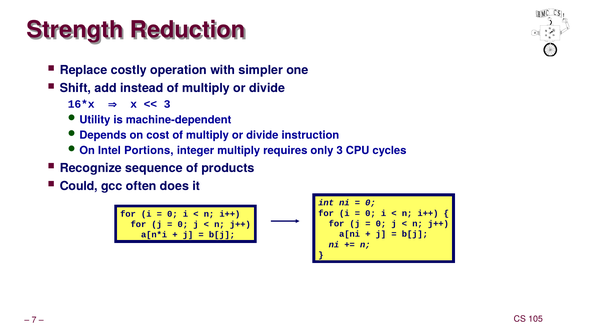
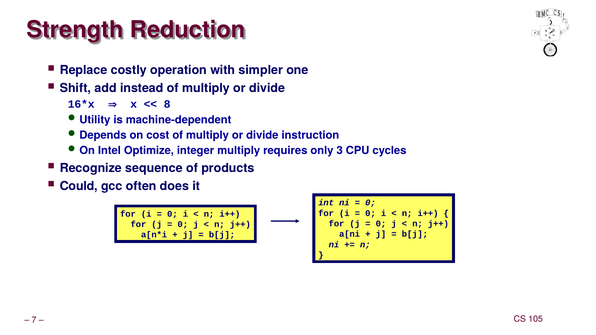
3 at (167, 104): 3 -> 8
Portions: Portions -> Optimize
